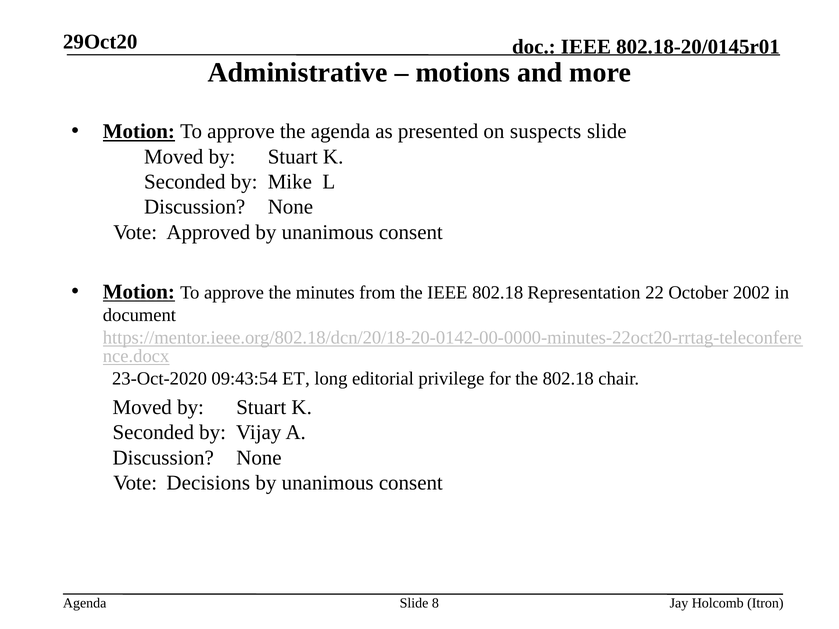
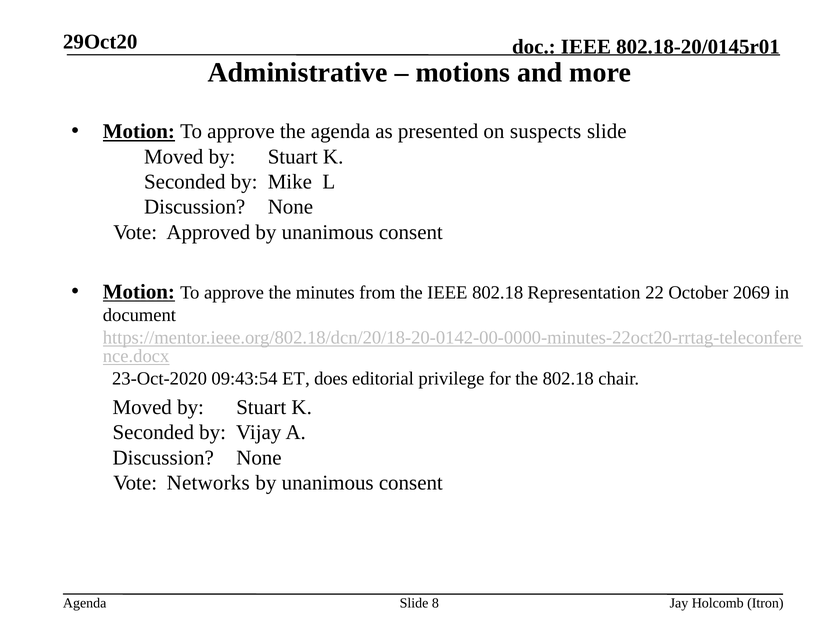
2002: 2002 -> 2069
long: long -> does
Decisions: Decisions -> Networks
